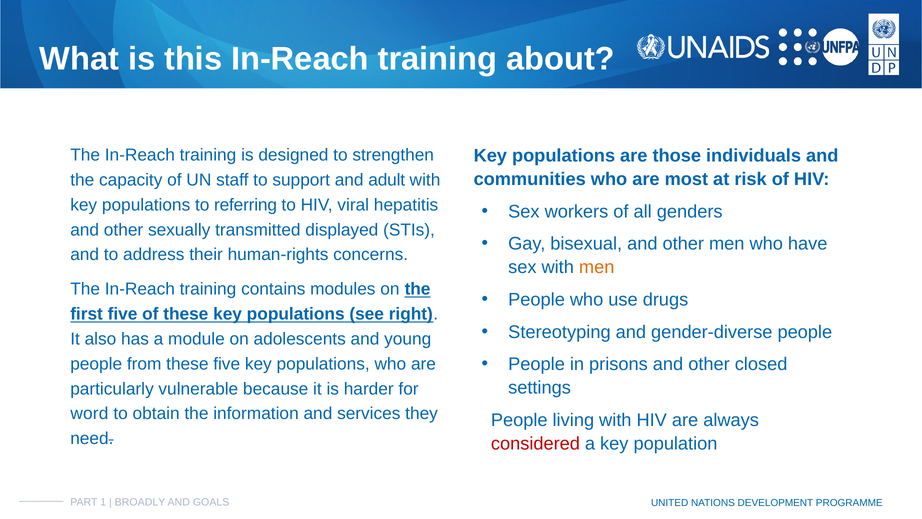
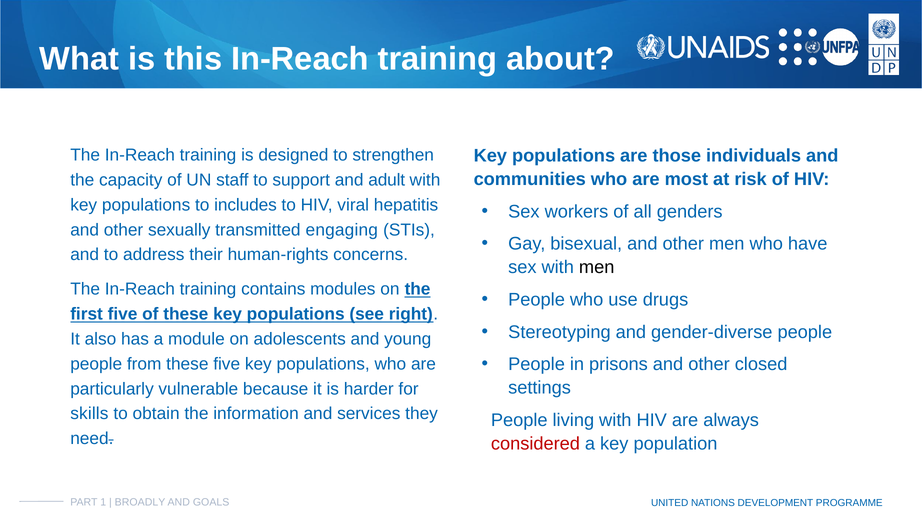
referring: referring -> includes
displayed: displayed -> engaging
men at (597, 267) colour: orange -> black
word: word -> skills
